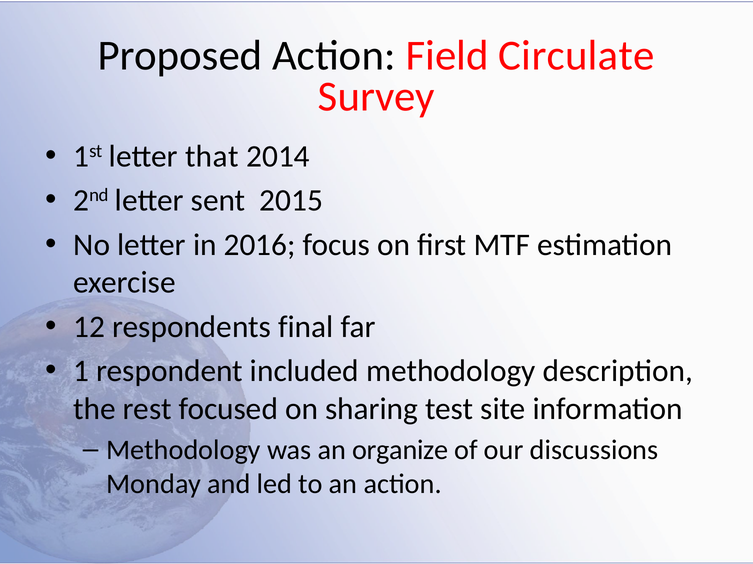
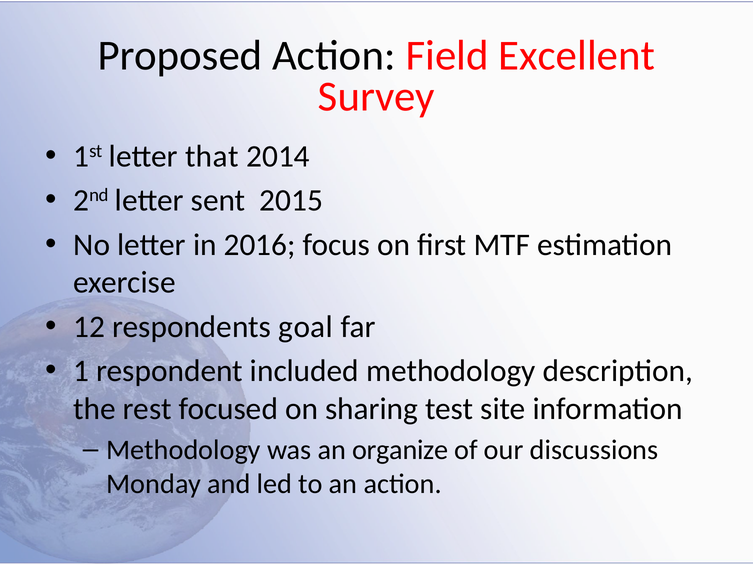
Circulate: Circulate -> Excellent
final: final -> goal
